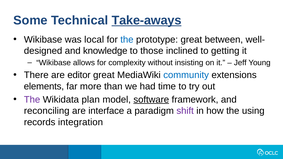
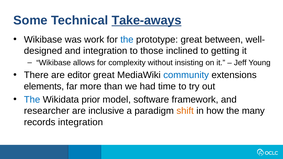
local: local -> work
and knowledge: knowledge -> integration
The at (32, 100) colour: purple -> blue
plan: plan -> prior
software underline: present -> none
reconciling: reconciling -> researcher
interface: interface -> inclusive
shift colour: purple -> orange
using: using -> many
